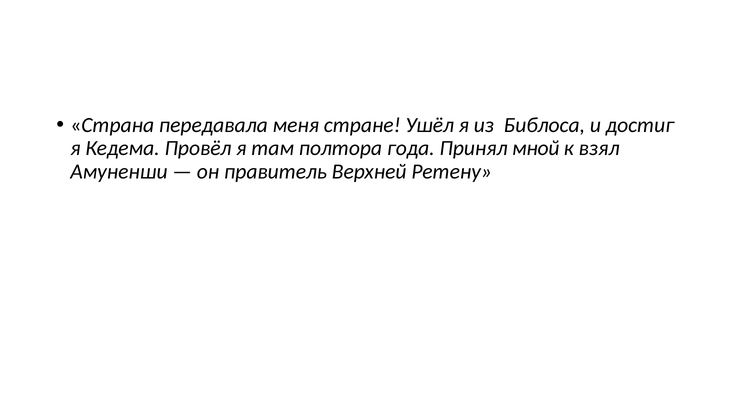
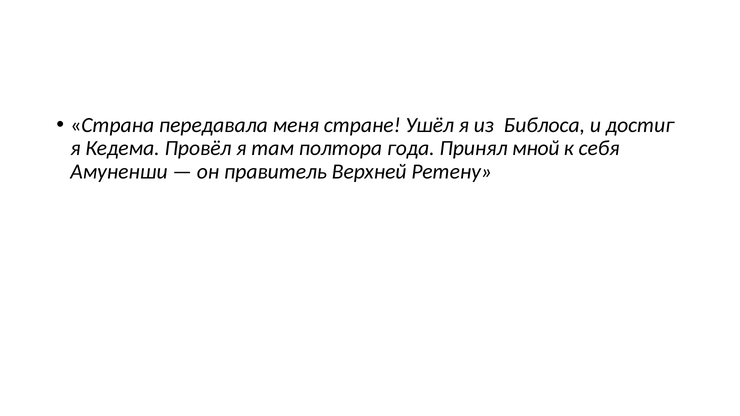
взял: взял -> себя
